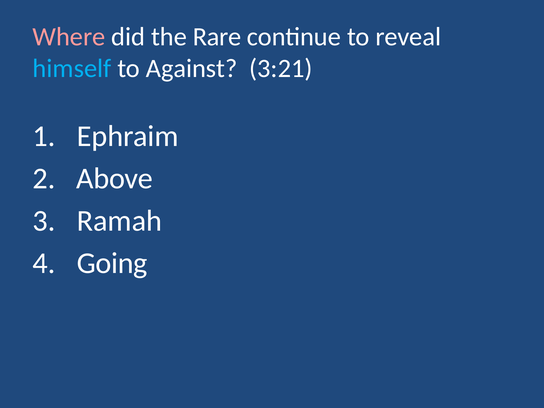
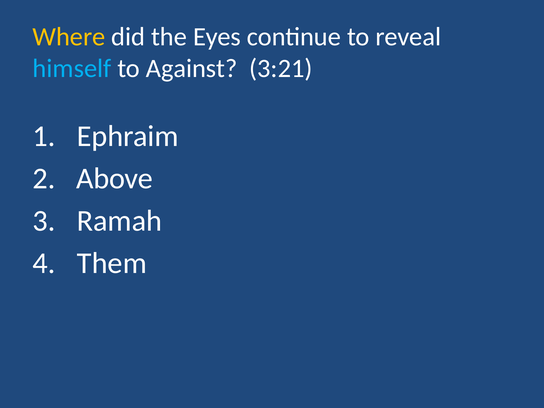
Where colour: pink -> yellow
Rare: Rare -> Eyes
Going: Going -> Them
